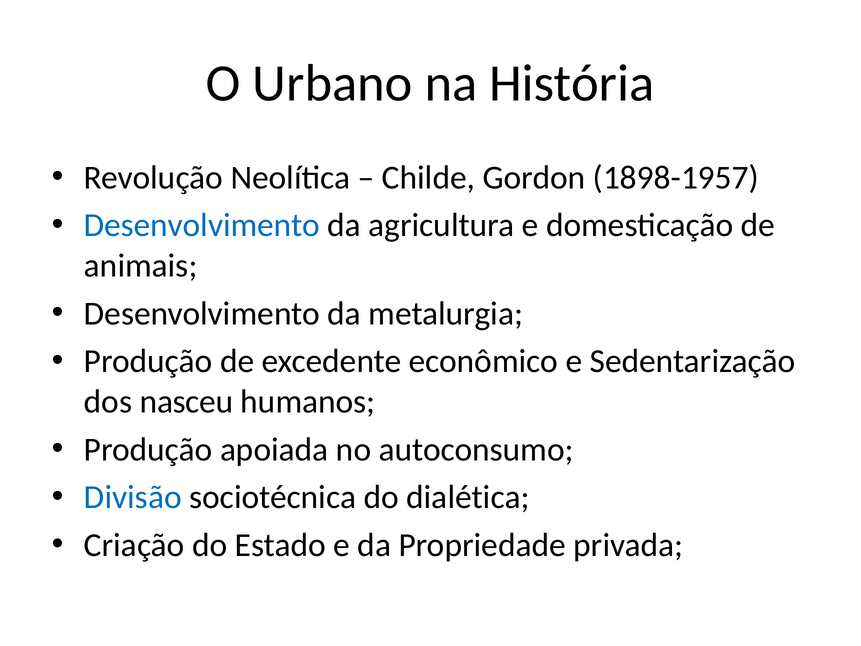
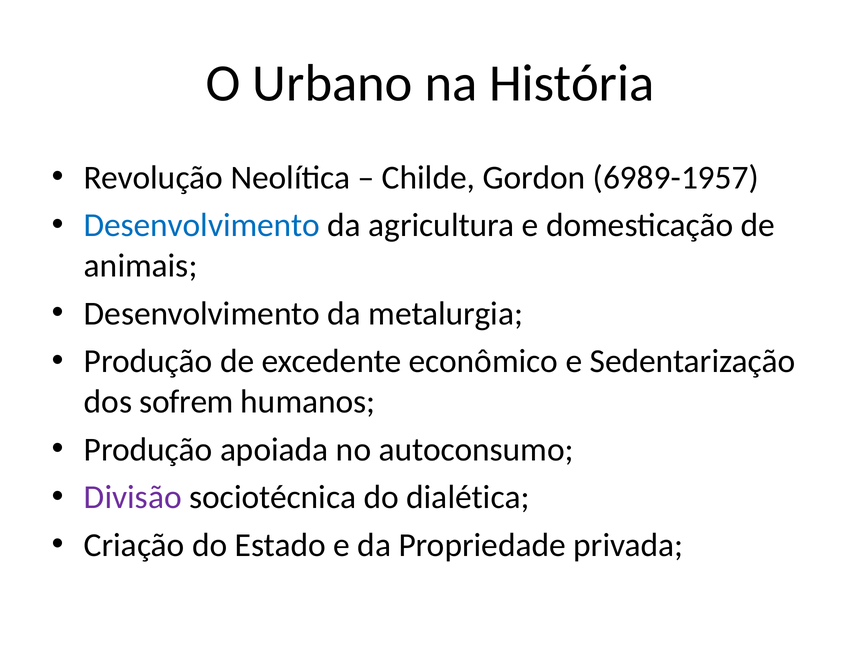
1898-1957: 1898-1957 -> 6989-1957
nasceu: nasceu -> sofrem
Divisão colour: blue -> purple
